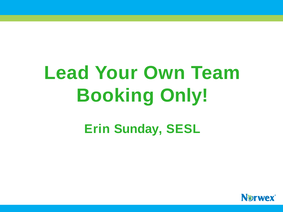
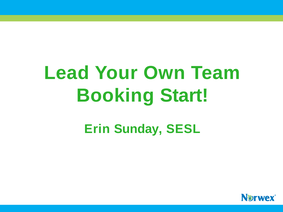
Only: Only -> Start
